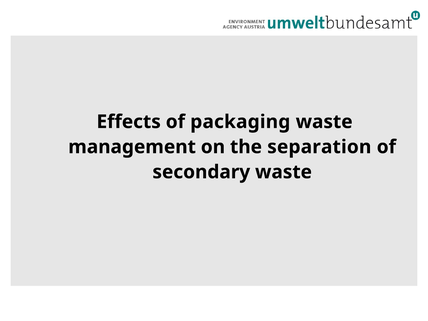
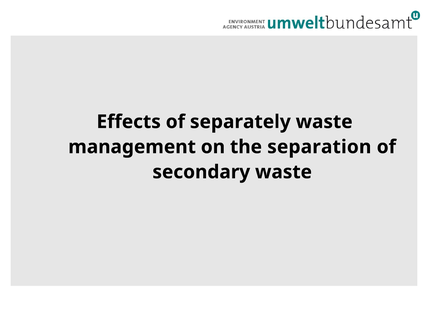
packaging: packaging -> separately
